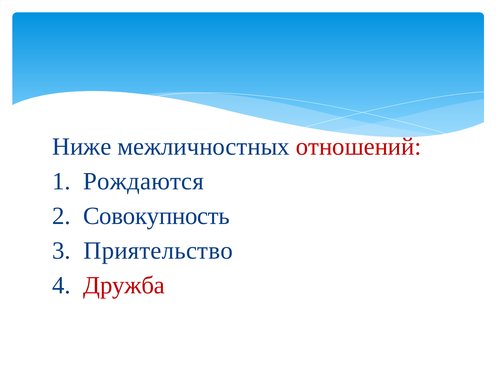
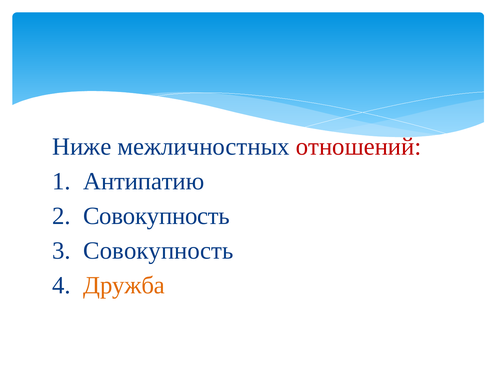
Рождаются: Рождаются -> Антипатию
3 Приятельство: Приятельство -> Совокупность
Дружба colour: red -> orange
